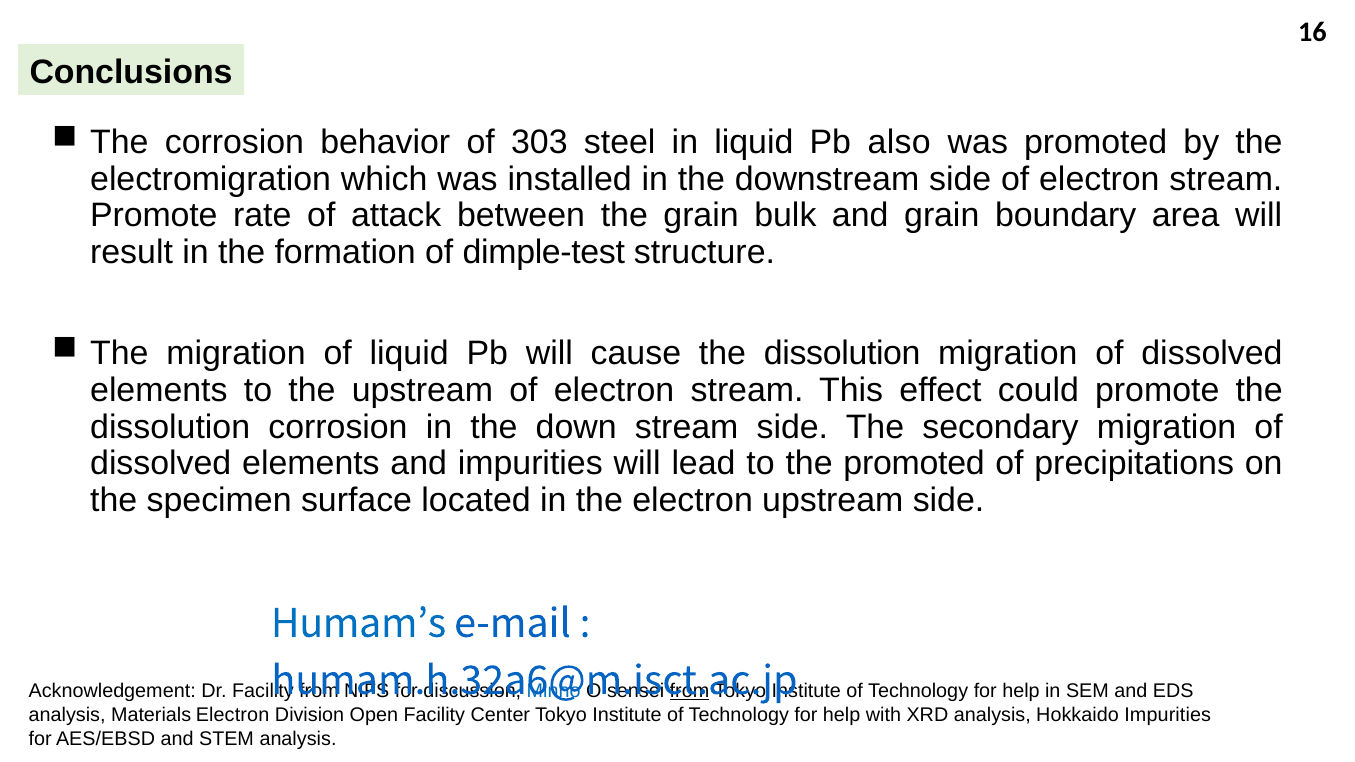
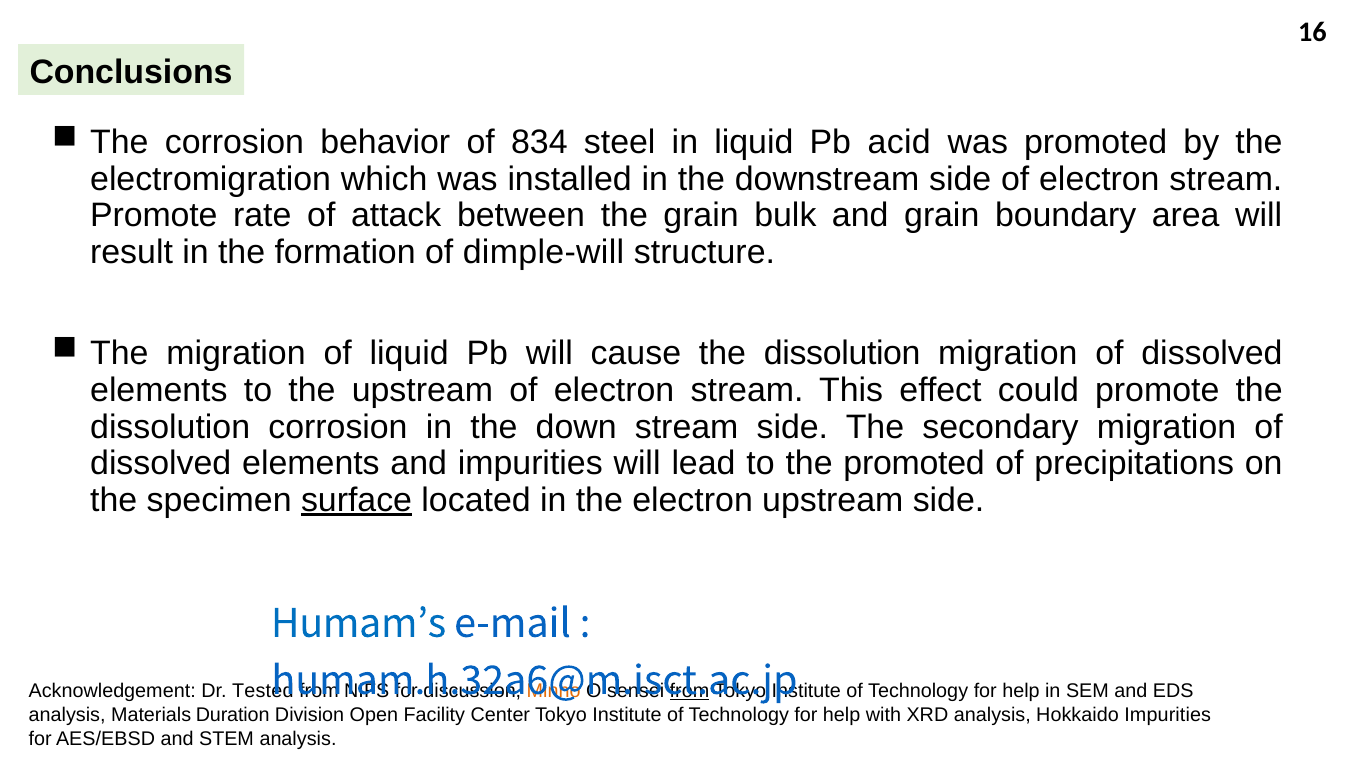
303: 303 -> 834
also: also -> acid
dimple-test: dimple-test -> dimple-will
surface underline: none -> present
Dr Facility: Facility -> Tested
Minho colour: blue -> orange
Materials Electron: Electron -> Duration
